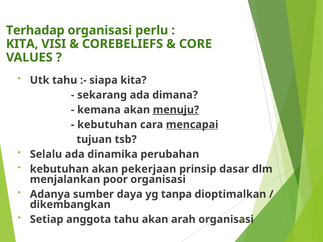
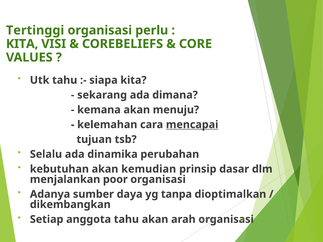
Terhadap: Terhadap -> Tertinggi
menuju underline: present -> none
kebutuhan at (107, 125): kebutuhan -> kelemahan
pekerjaan: pekerjaan -> kemudian
